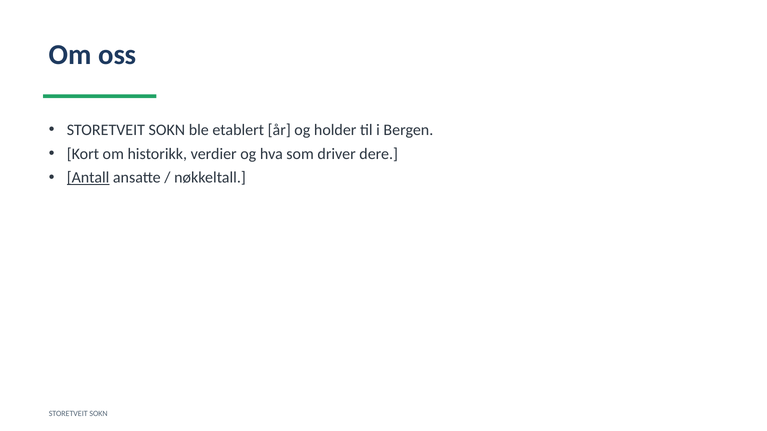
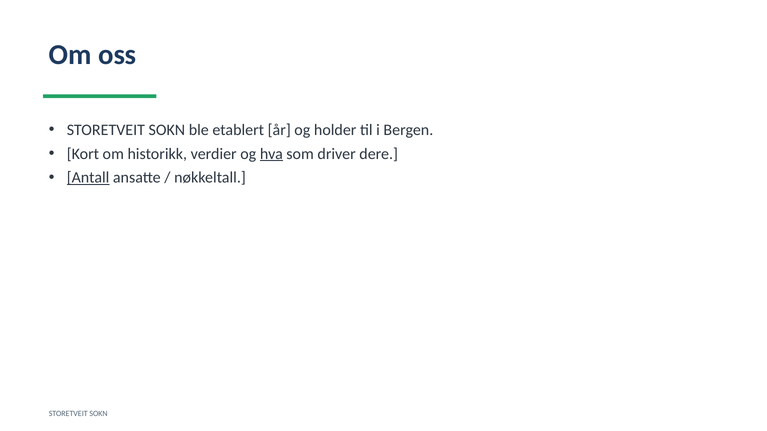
hva underline: none -> present
